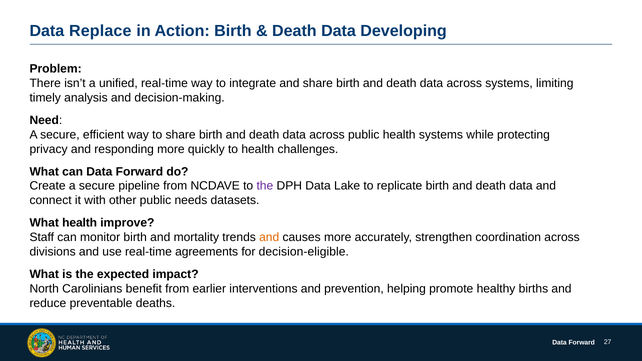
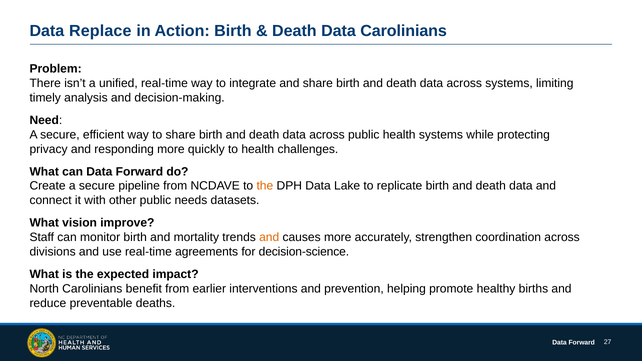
Data Developing: Developing -> Carolinians
the at (265, 186) colour: purple -> orange
What health: health -> vision
decision-eligible: decision-eligible -> decision-science
